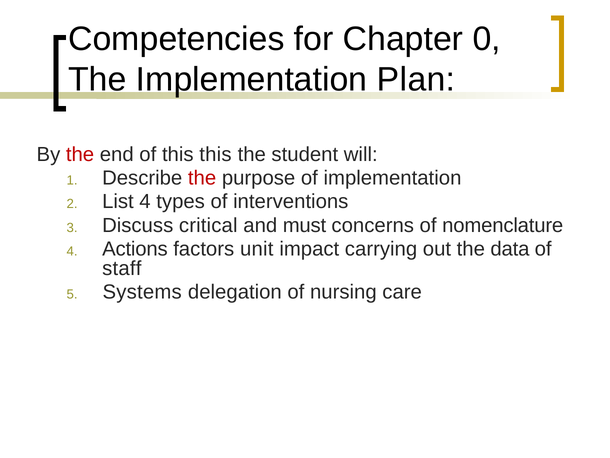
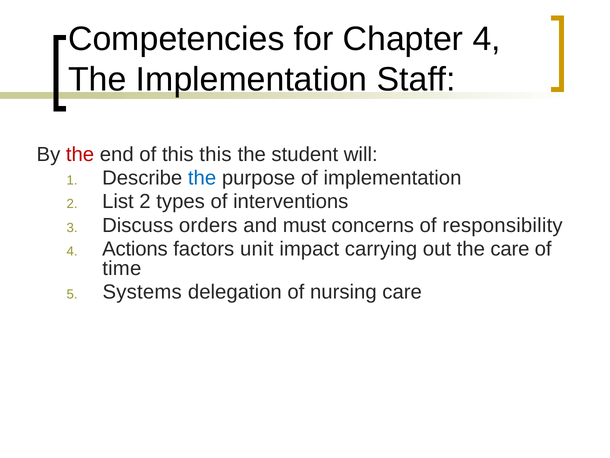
Chapter 0: 0 -> 4
Plan: Plan -> Staff
the at (202, 178) colour: red -> blue
List 4: 4 -> 2
critical: critical -> orders
nomenclature: nomenclature -> responsibility
the data: data -> care
staff: staff -> time
